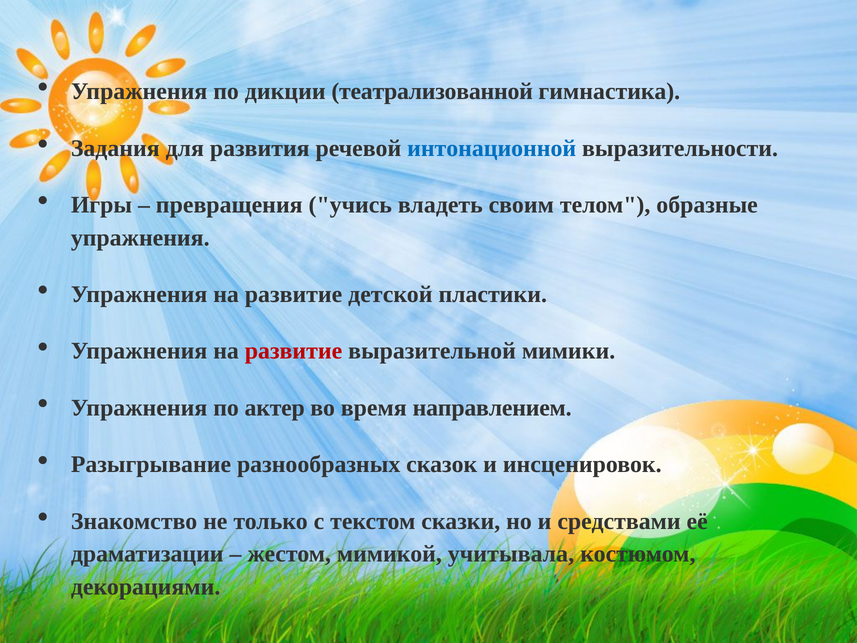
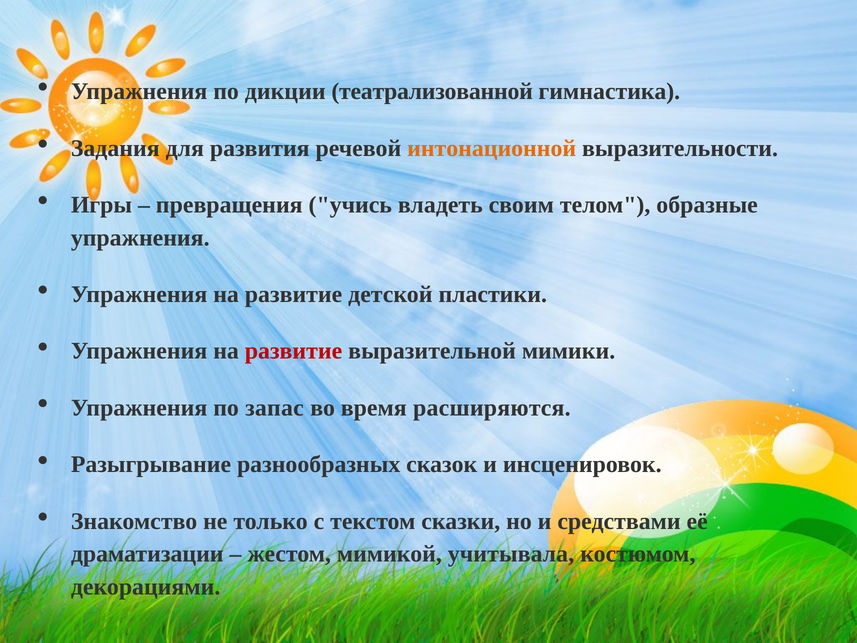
интонационной colour: blue -> orange
актер: актер -> запас
направлением: направлением -> расширяются
